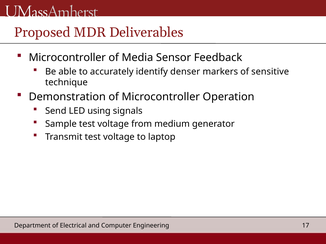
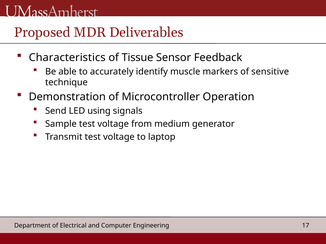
Microcontroller at (67, 58): Microcontroller -> Characteristics
Media: Media -> Tissue
denser: denser -> muscle
